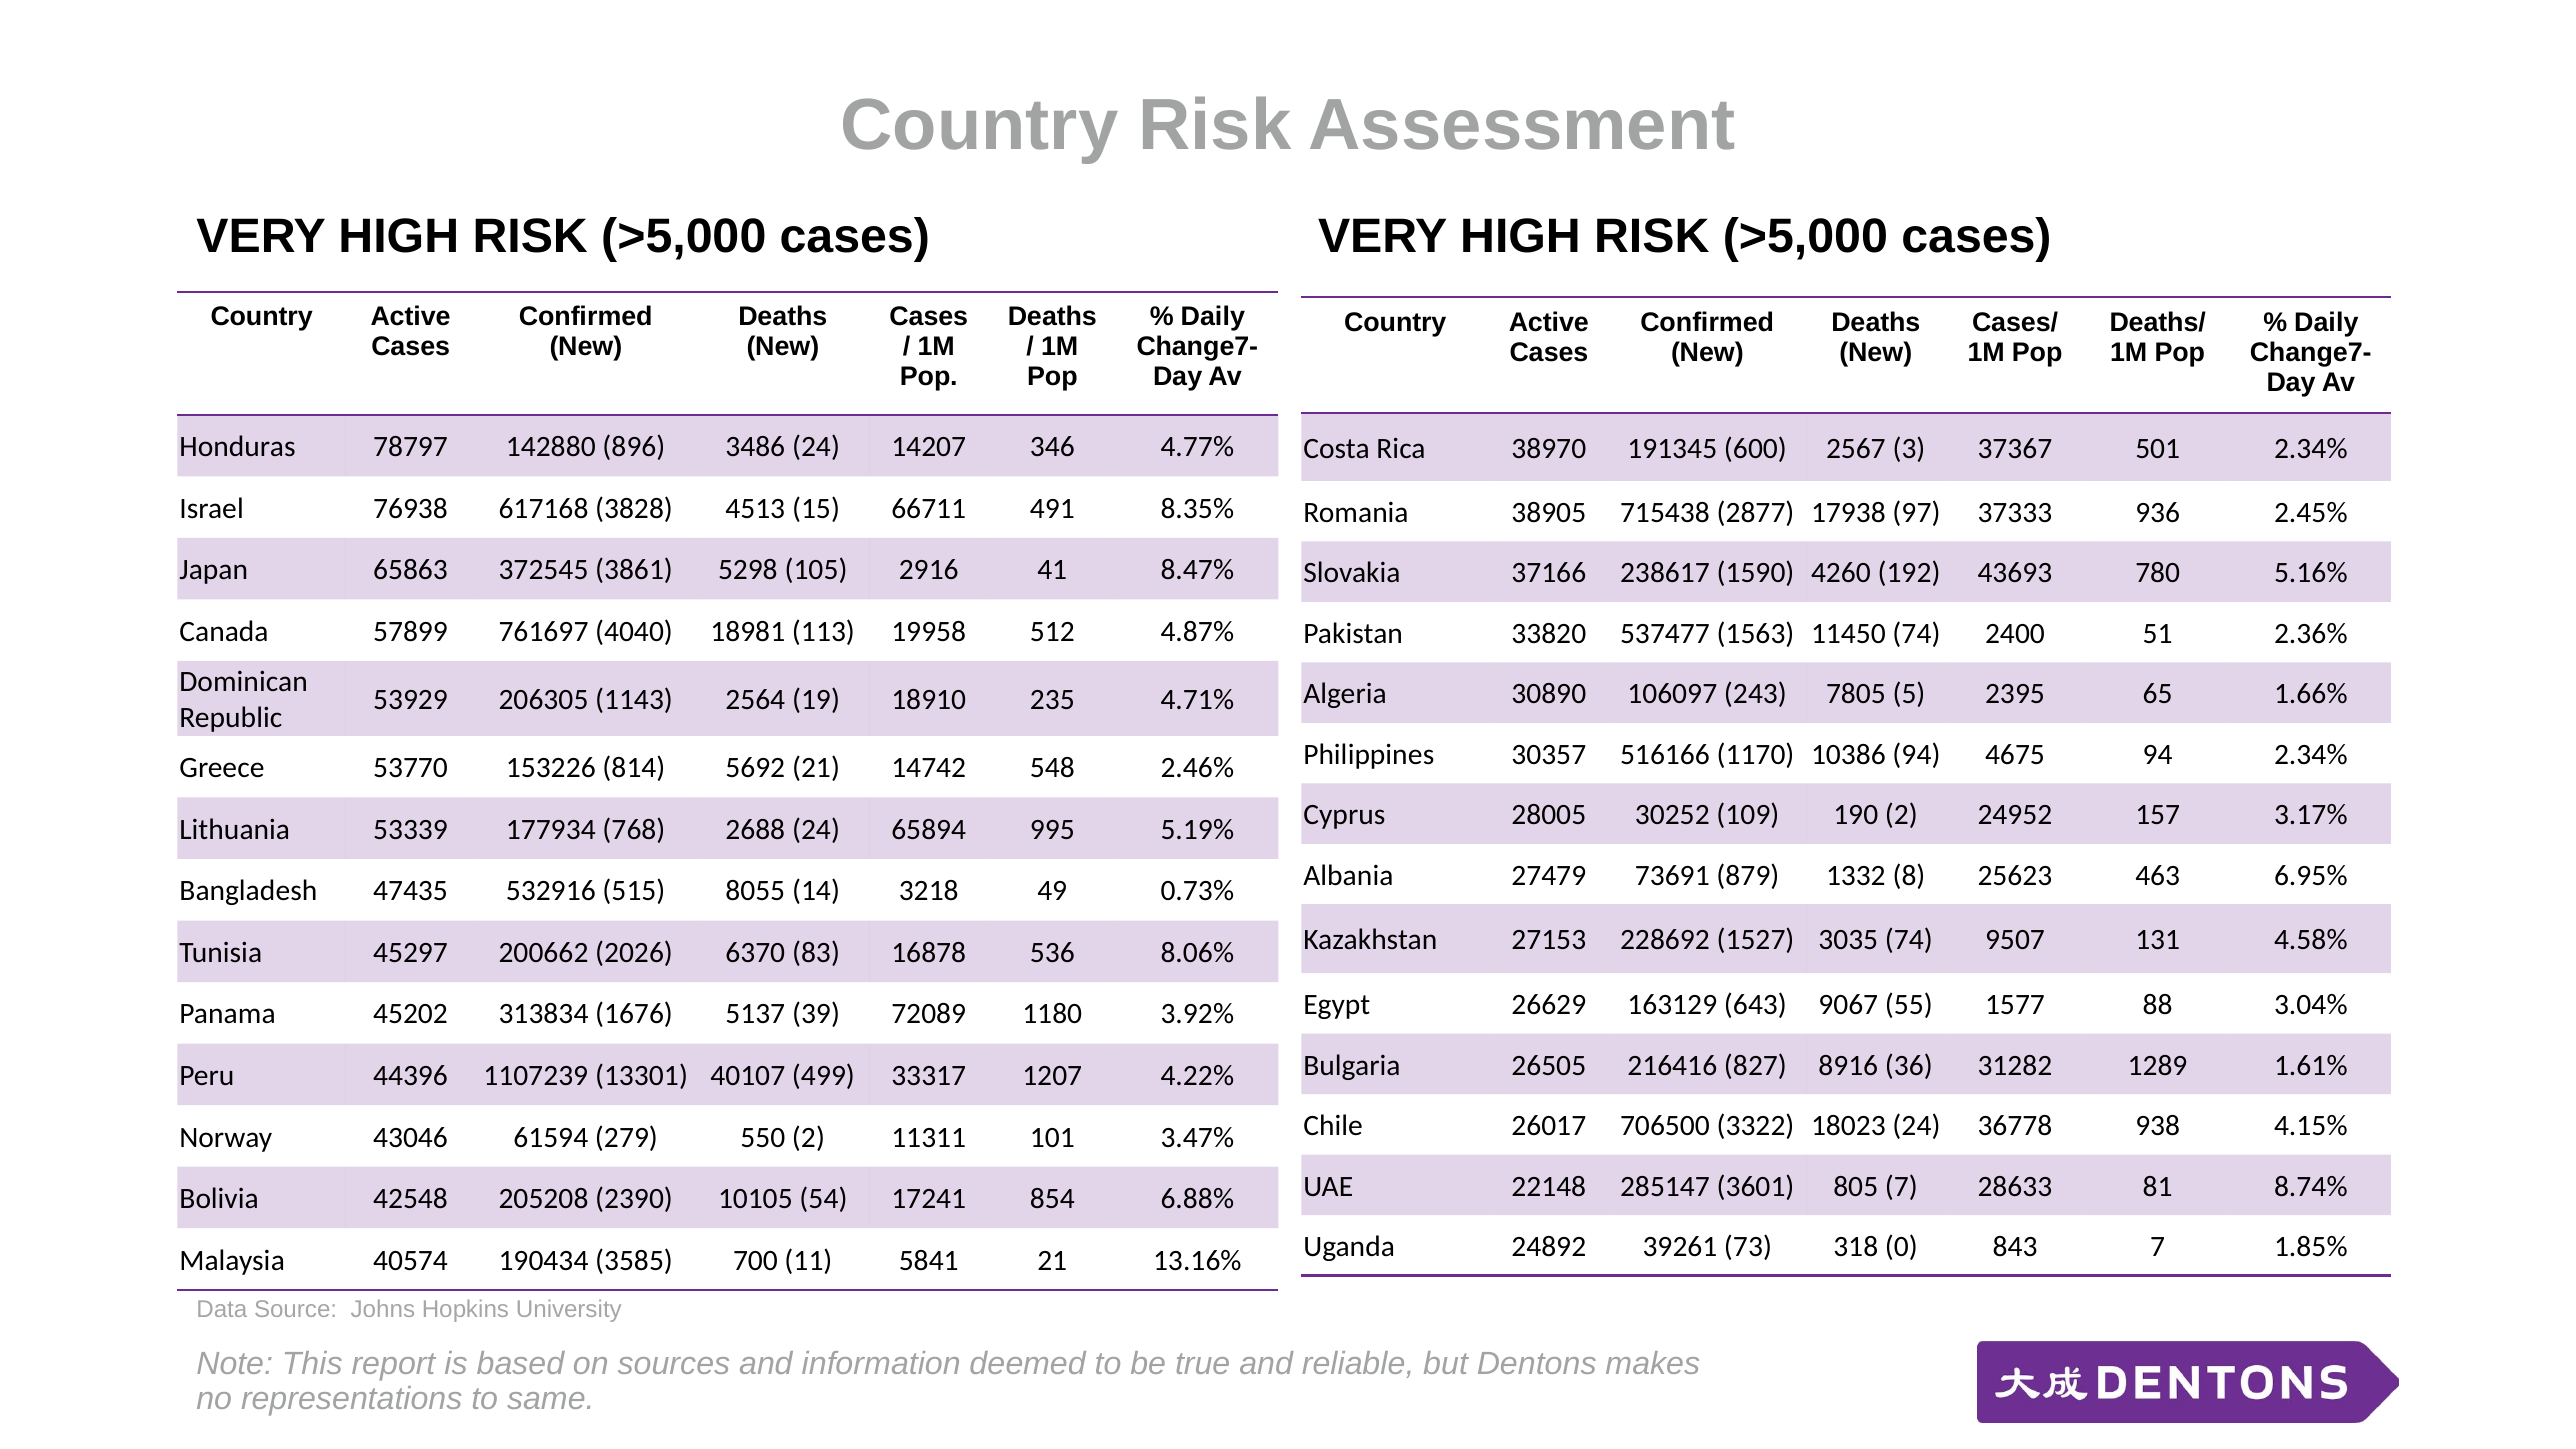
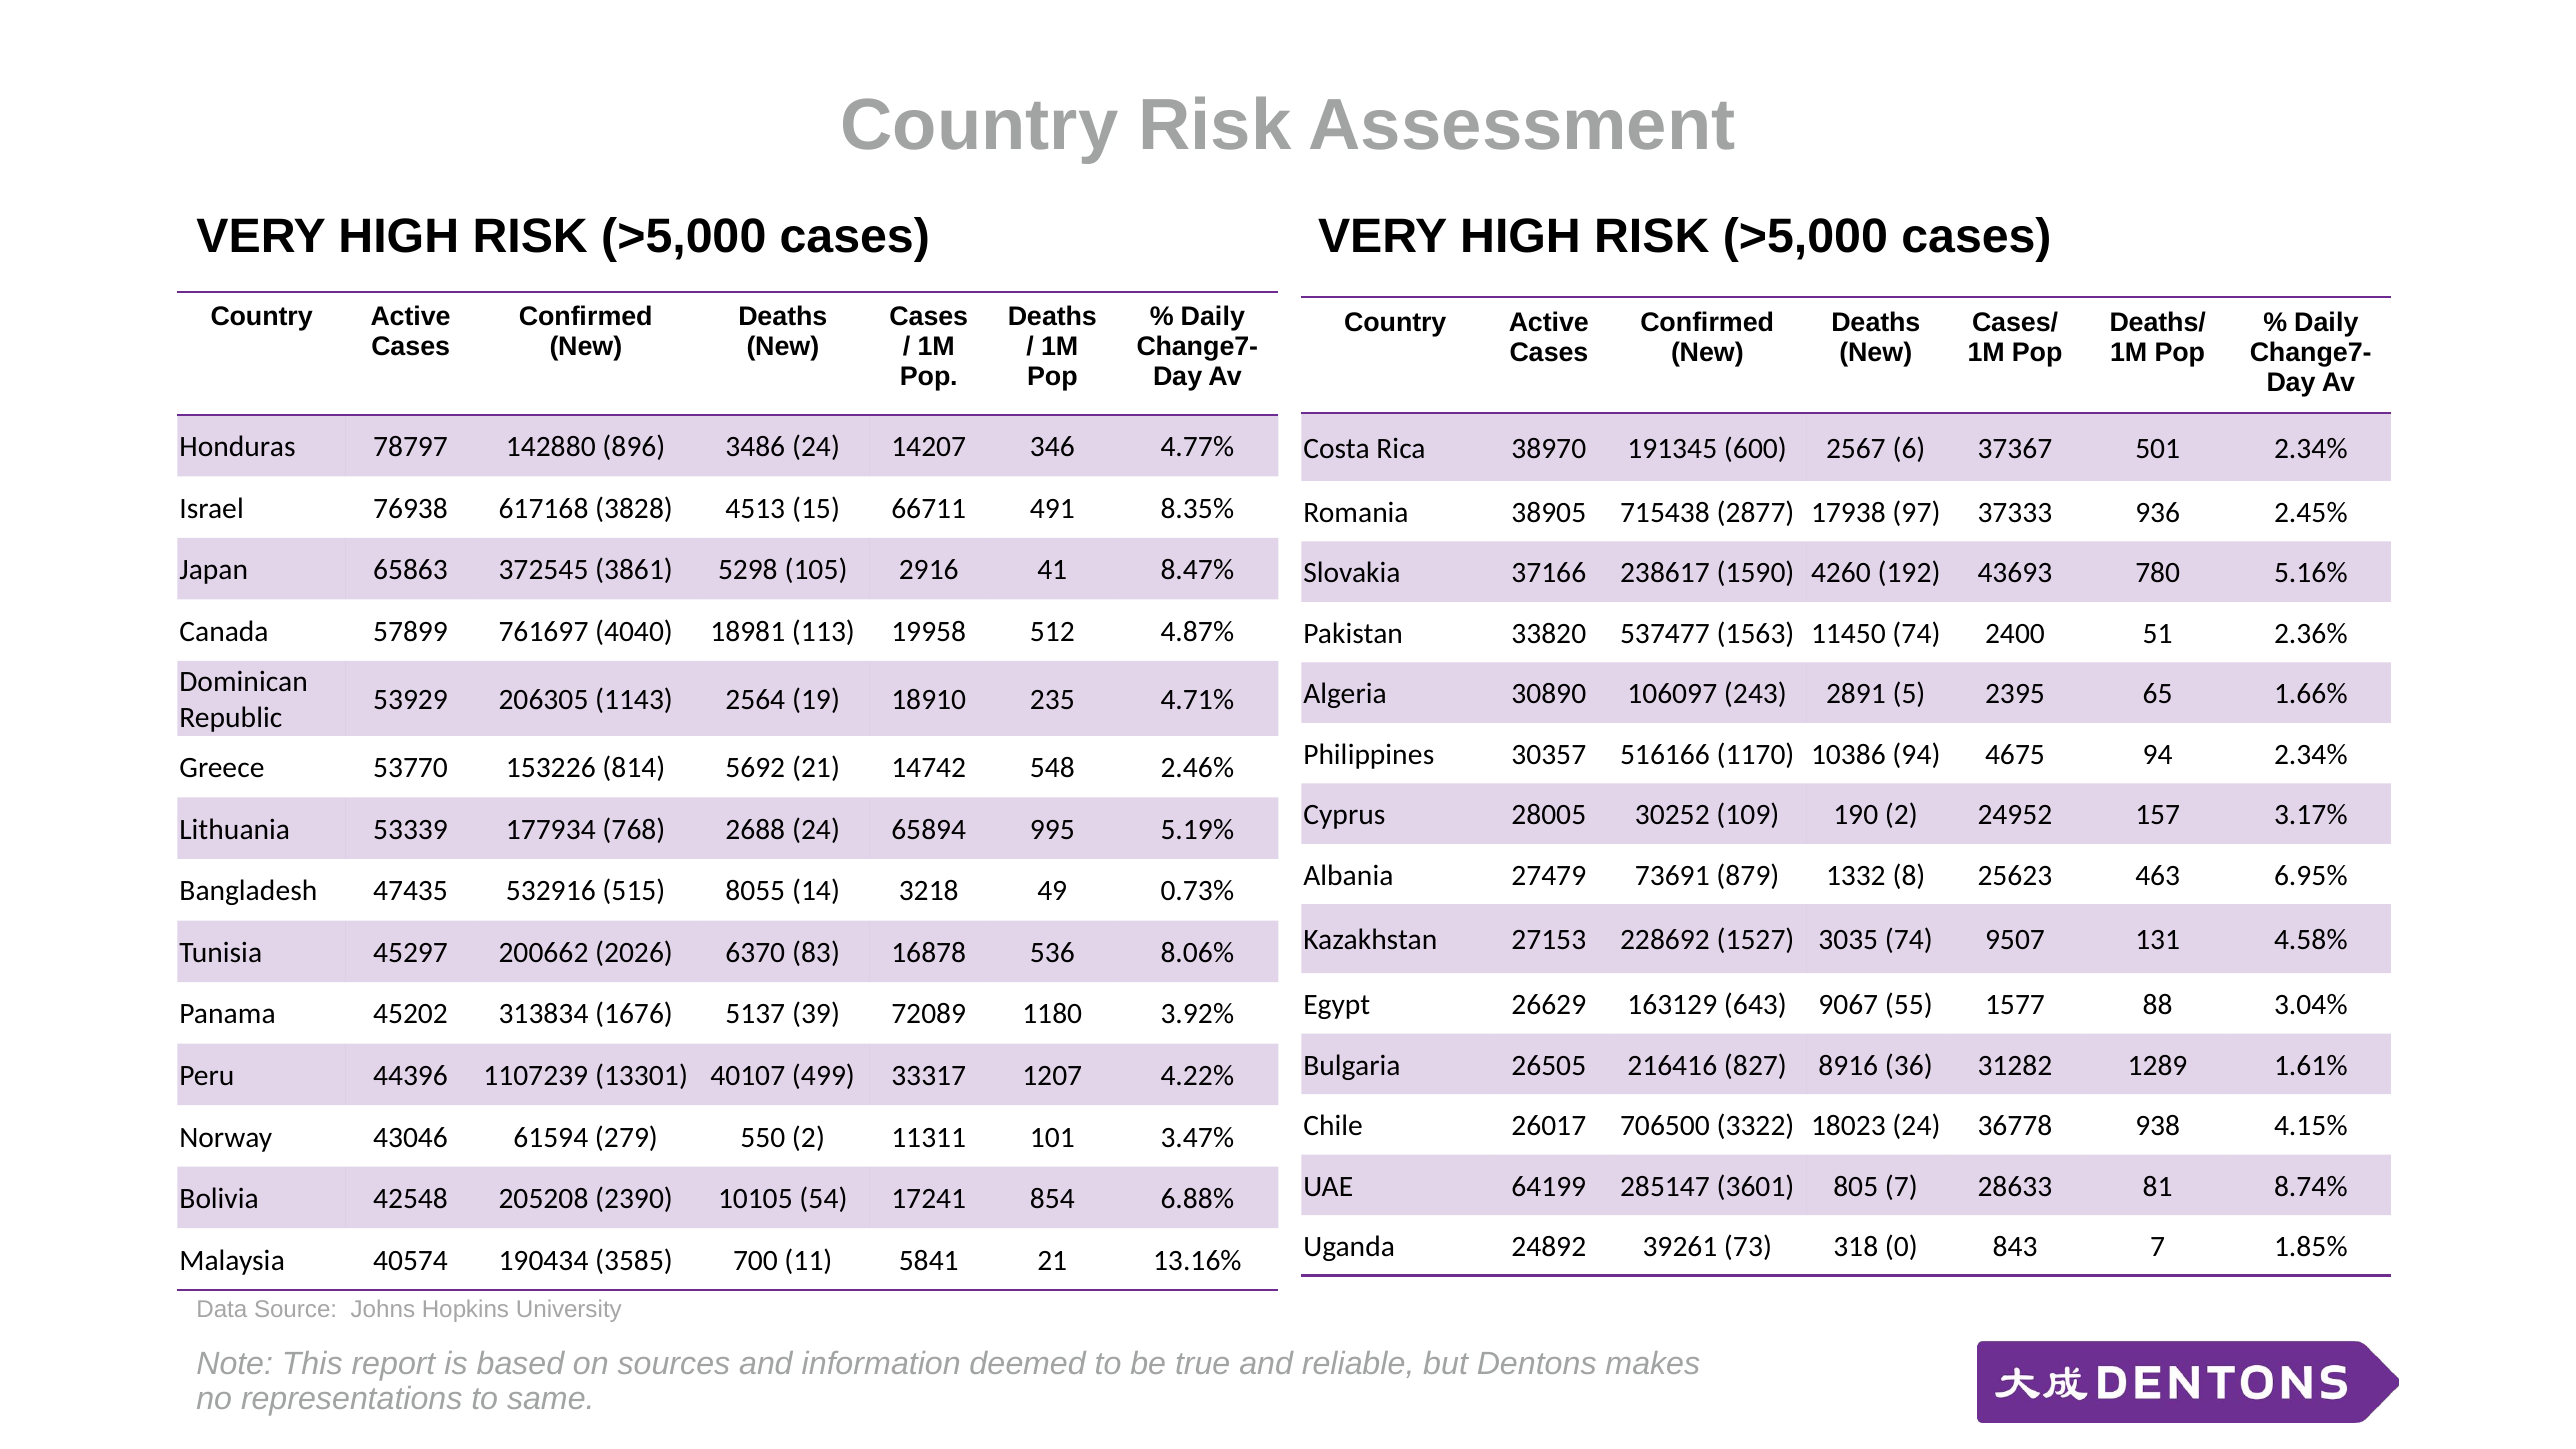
3: 3 -> 6
7805: 7805 -> 2891
22148: 22148 -> 64199
